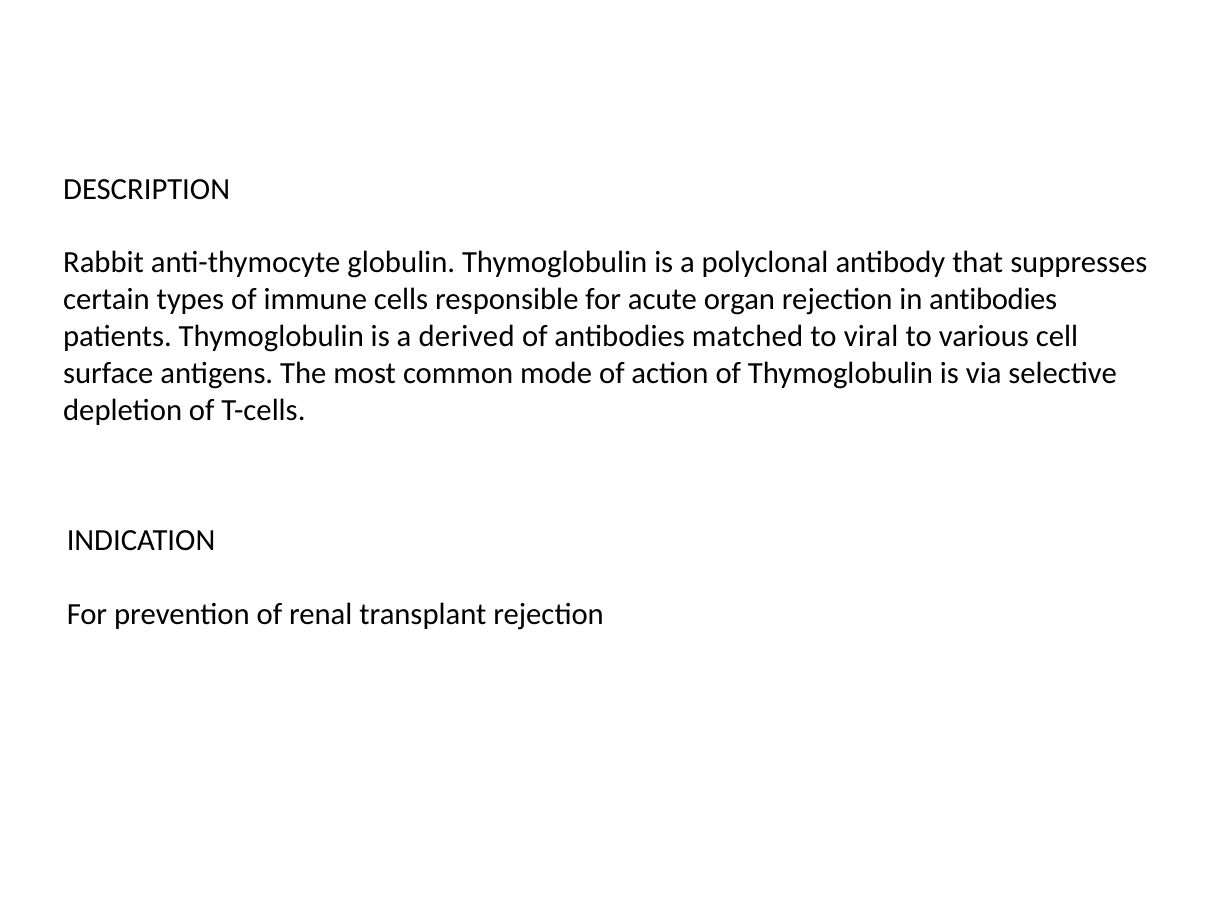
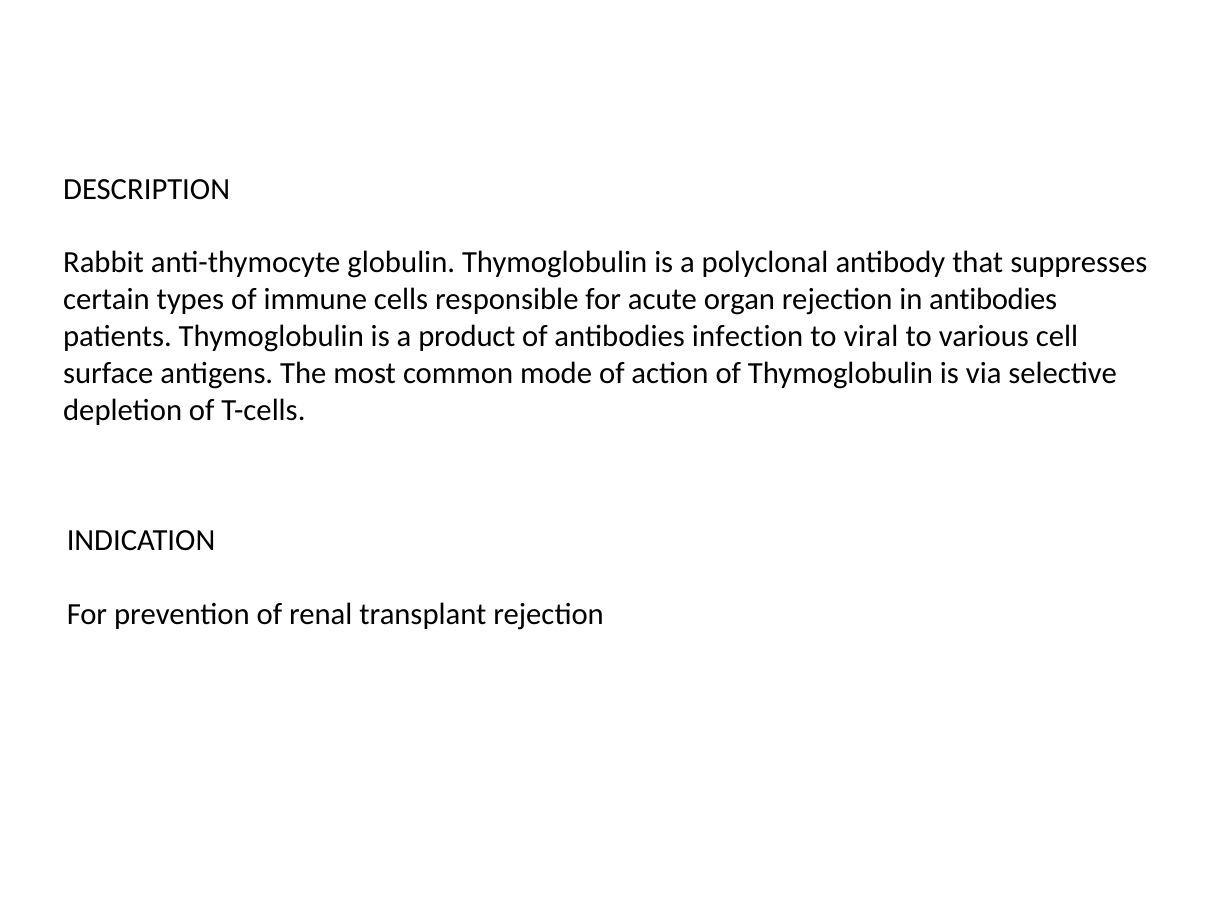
derived: derived -> product
matched: matched -> infection
